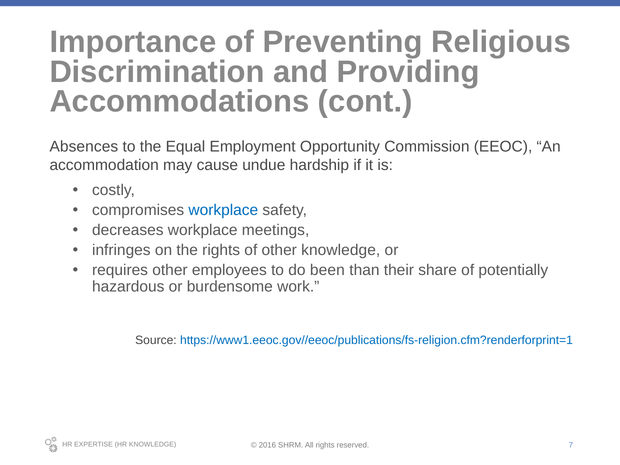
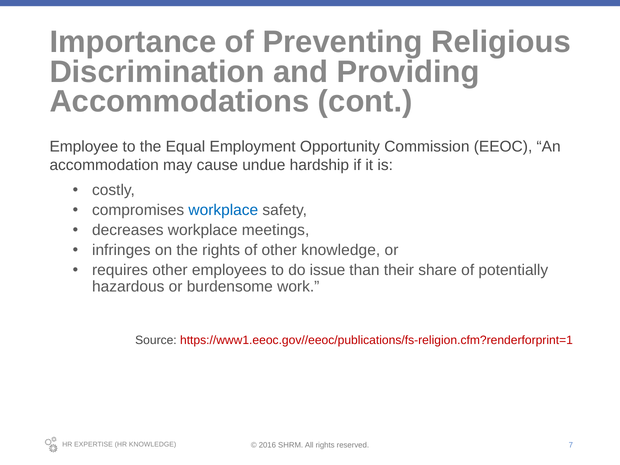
Absences: Absences -> Employee
been: been -> issue
https://www1.eeoc.gov//eeoc/publications/fs-religion.cfm?renderforprint=1 colour: blue -> red
